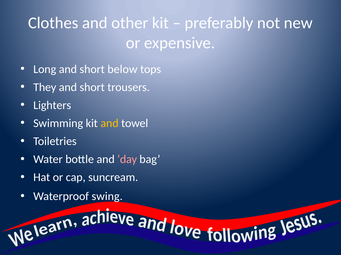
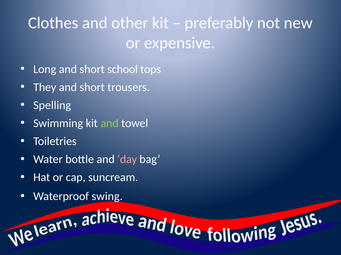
below: below -> school
Lighters: Lighters -> Spelling
and at (110, 124) colour: yellow -> light green
